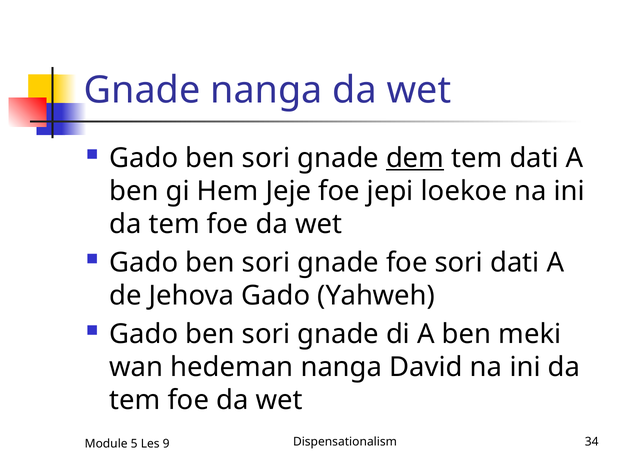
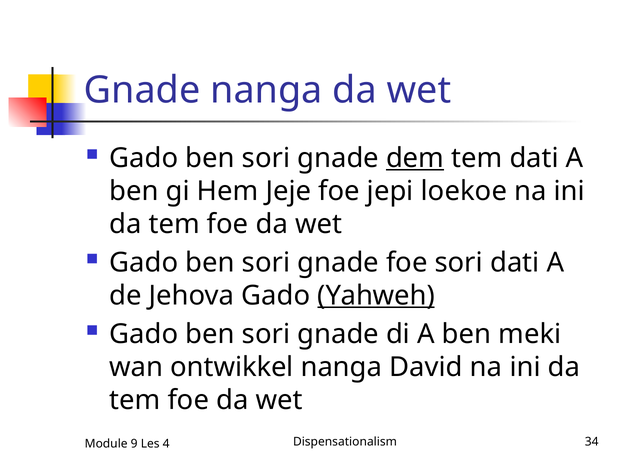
Yahweh underline: none -> present
hedeman: hedeman -> ontwikkel
5: 5 -> 9
9: 9 -> 4
